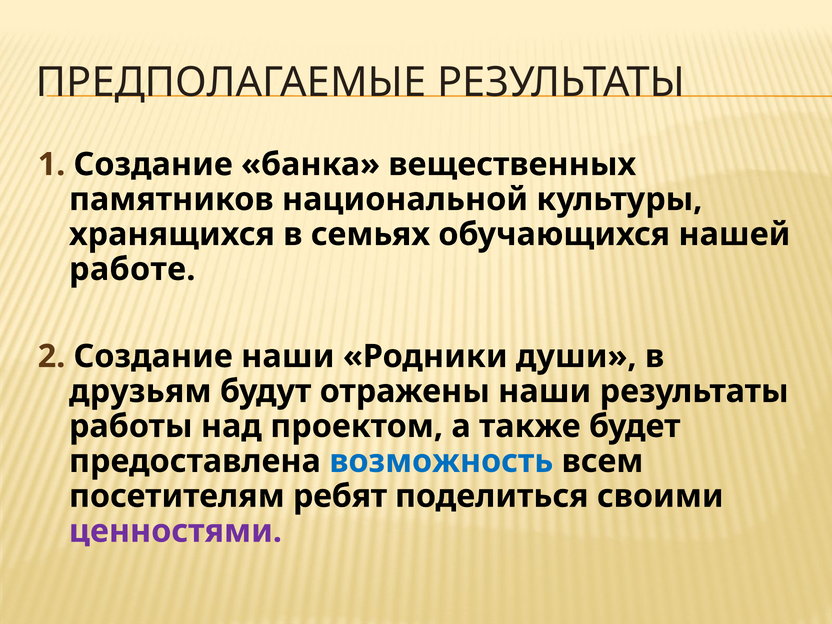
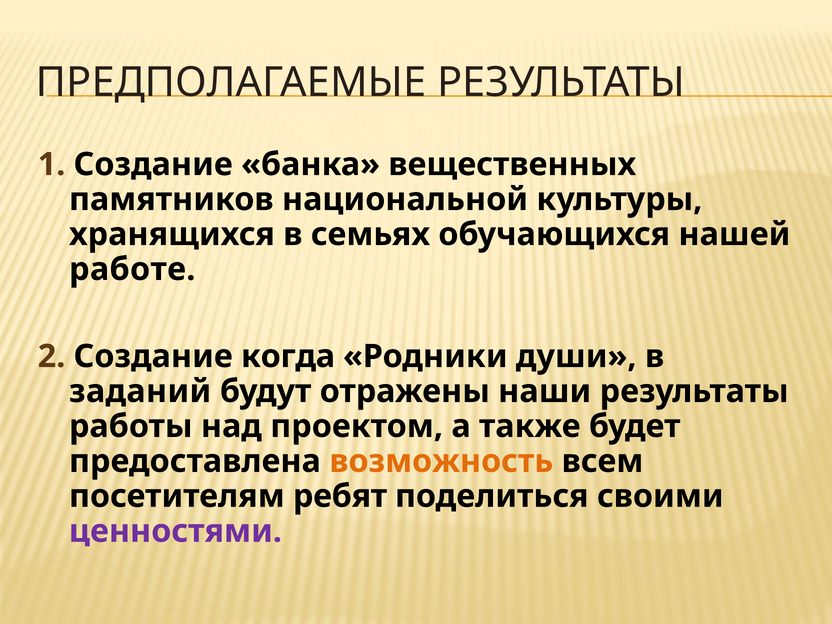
Создание наши: наши -> когда
друзьям: друзьям -> заданий
возможность colour: blue -> orange
